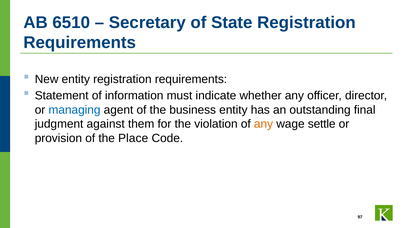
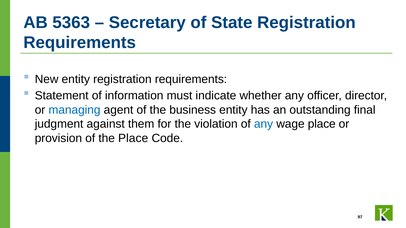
6510: 6510 -> 5363
any at (264, 124) colour: orange -> blue
wage settle: settle -> place
